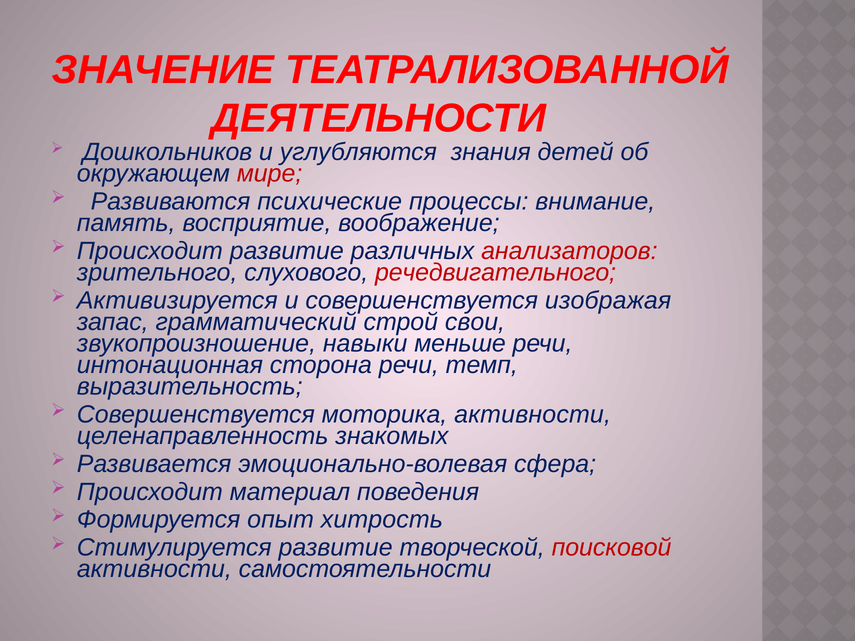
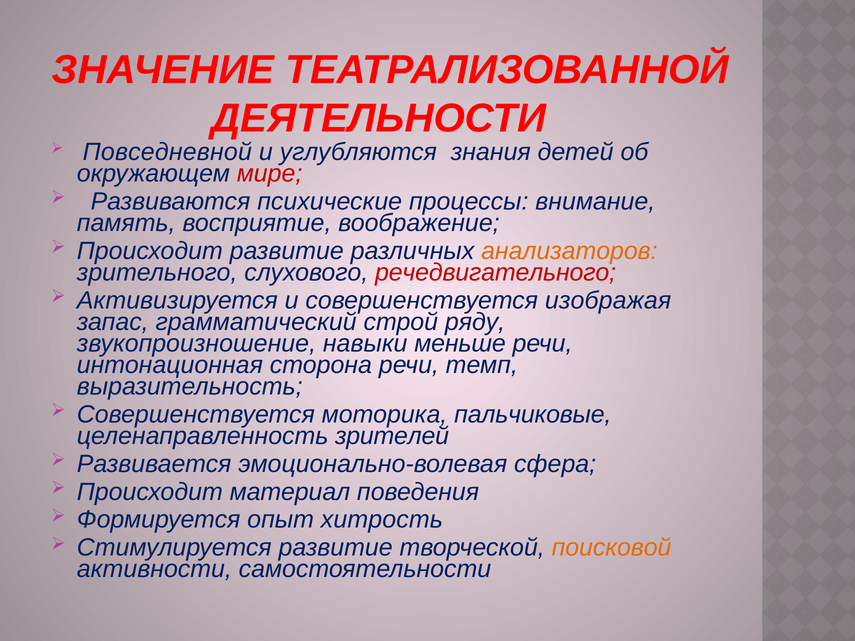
Дошкольников: Дошкольников -> Повседневной
анализаторов colour: red -> orange
свои: свои -> ряду
моторика активности: активности -> пальчиковые
знакомых: знакомых -> зрителей
поисковой colour: red -> orange
